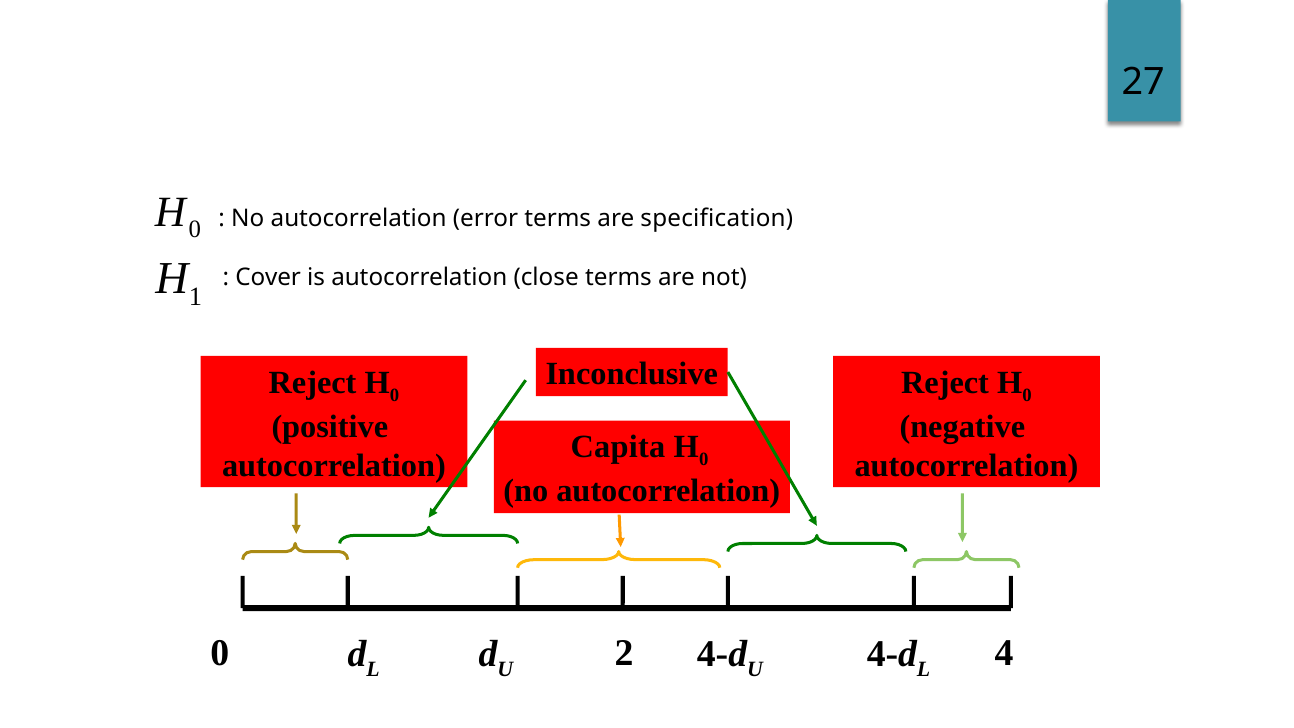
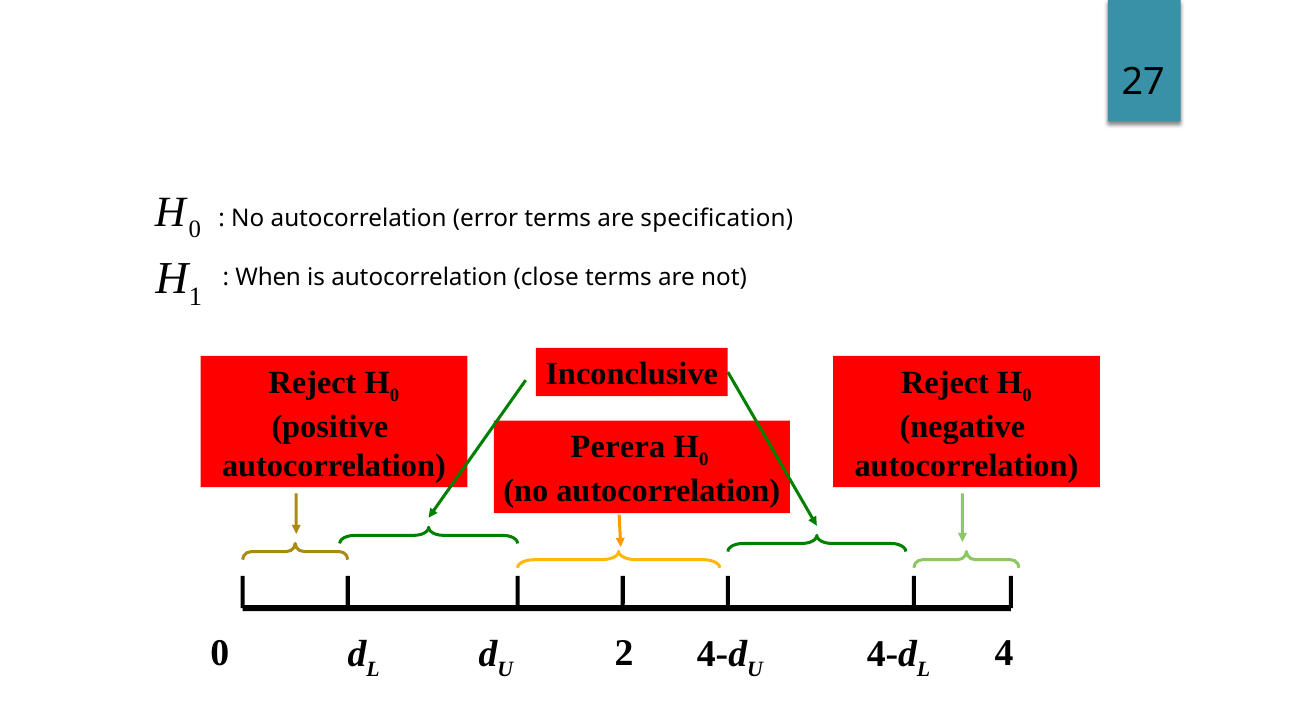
Cover: Cover -> When
Capita: Capita -> Perera
